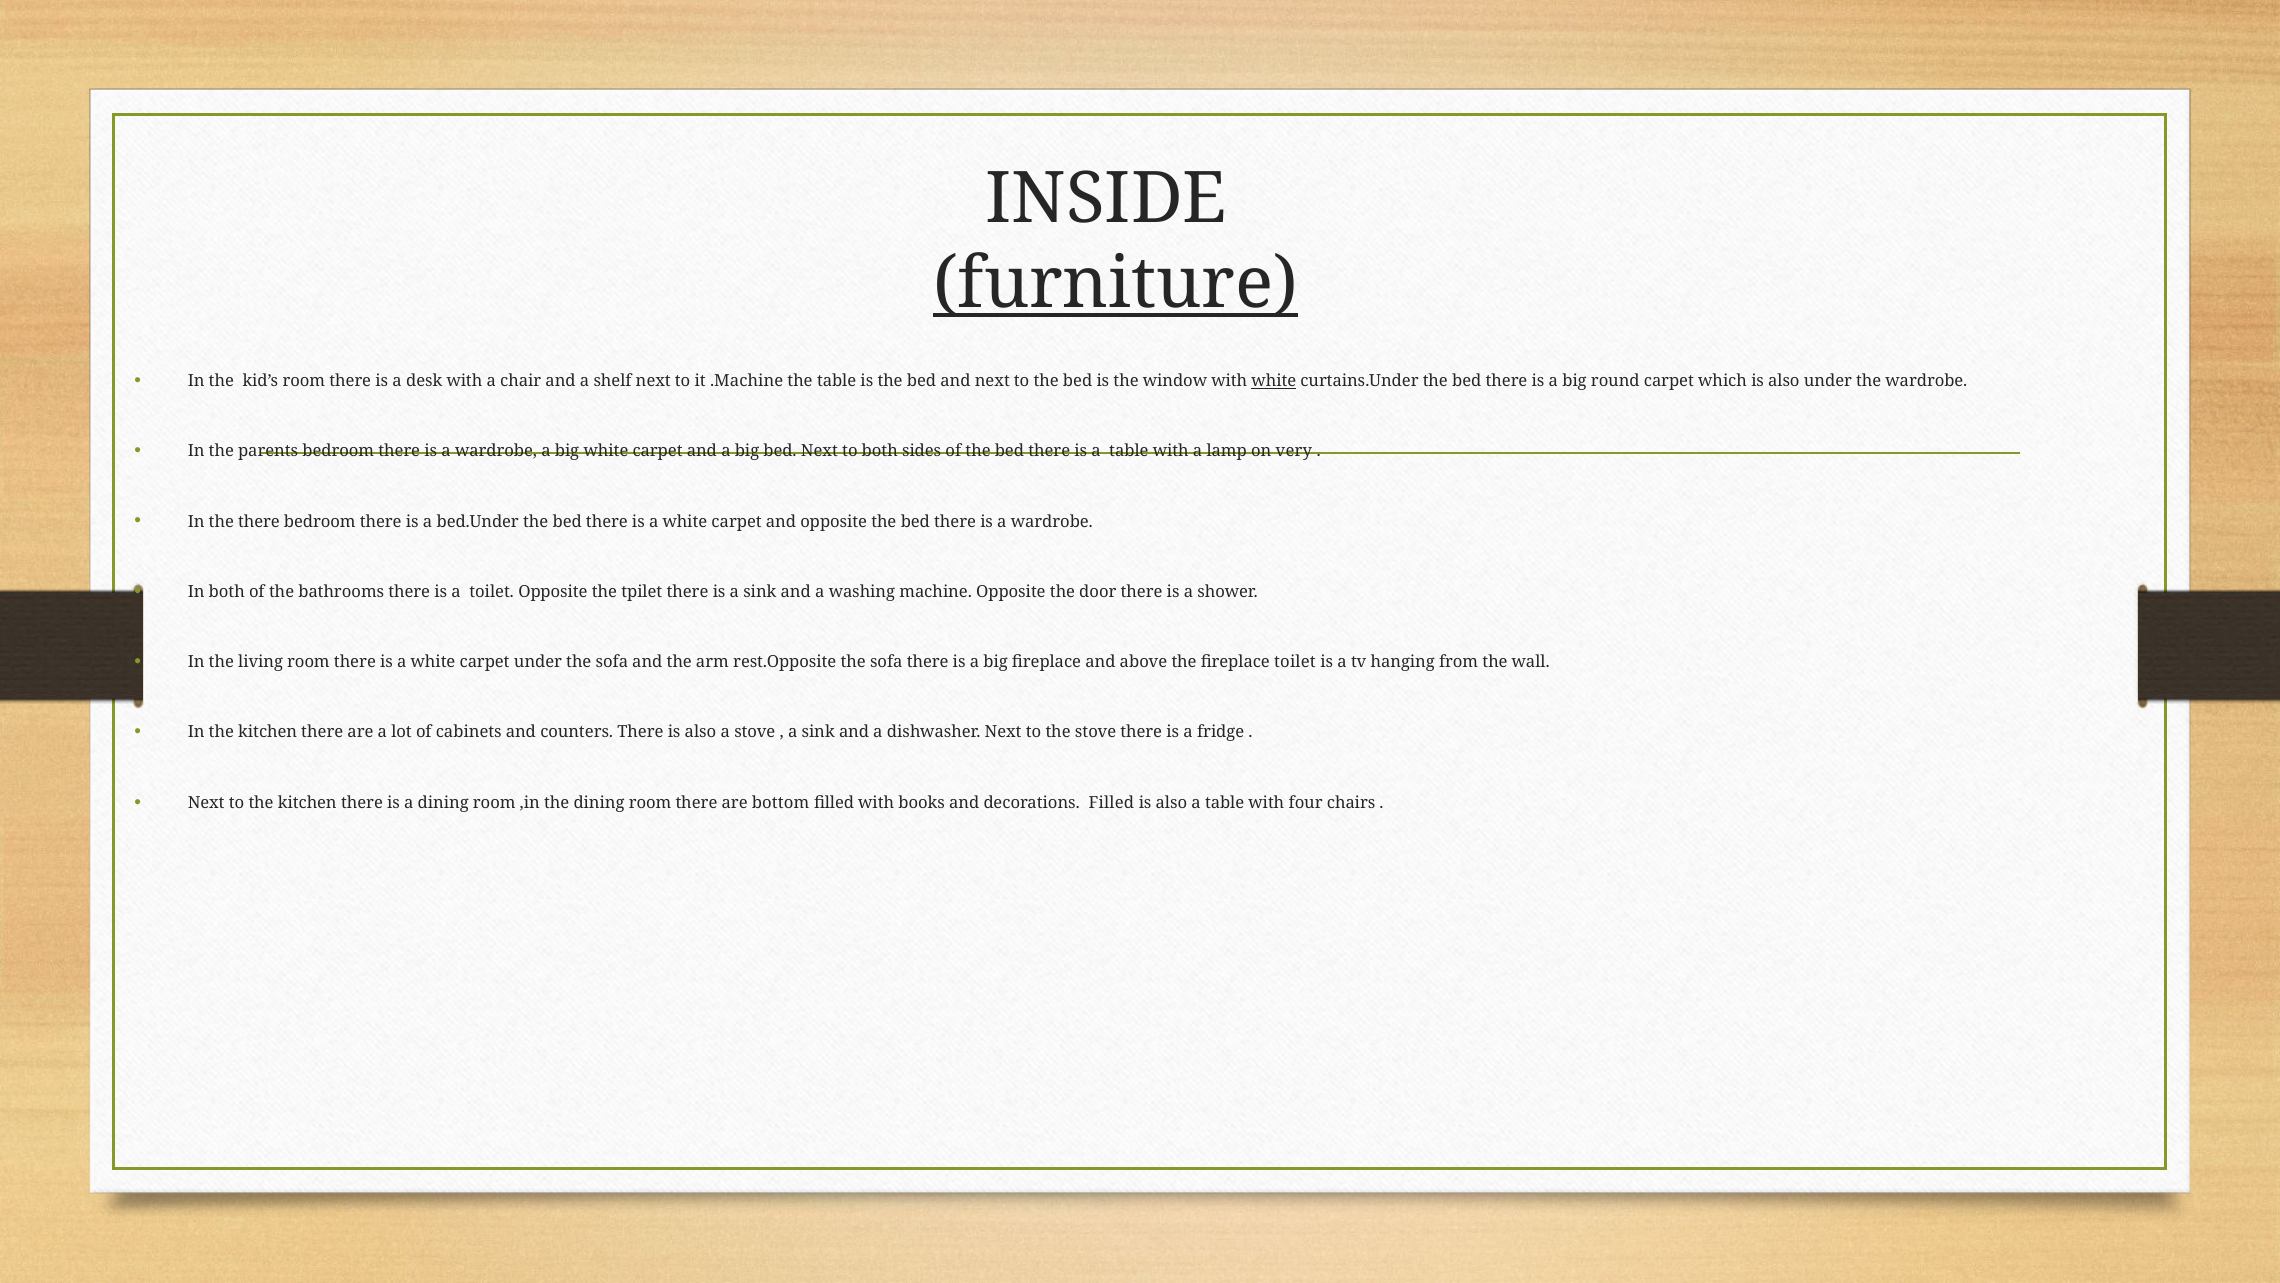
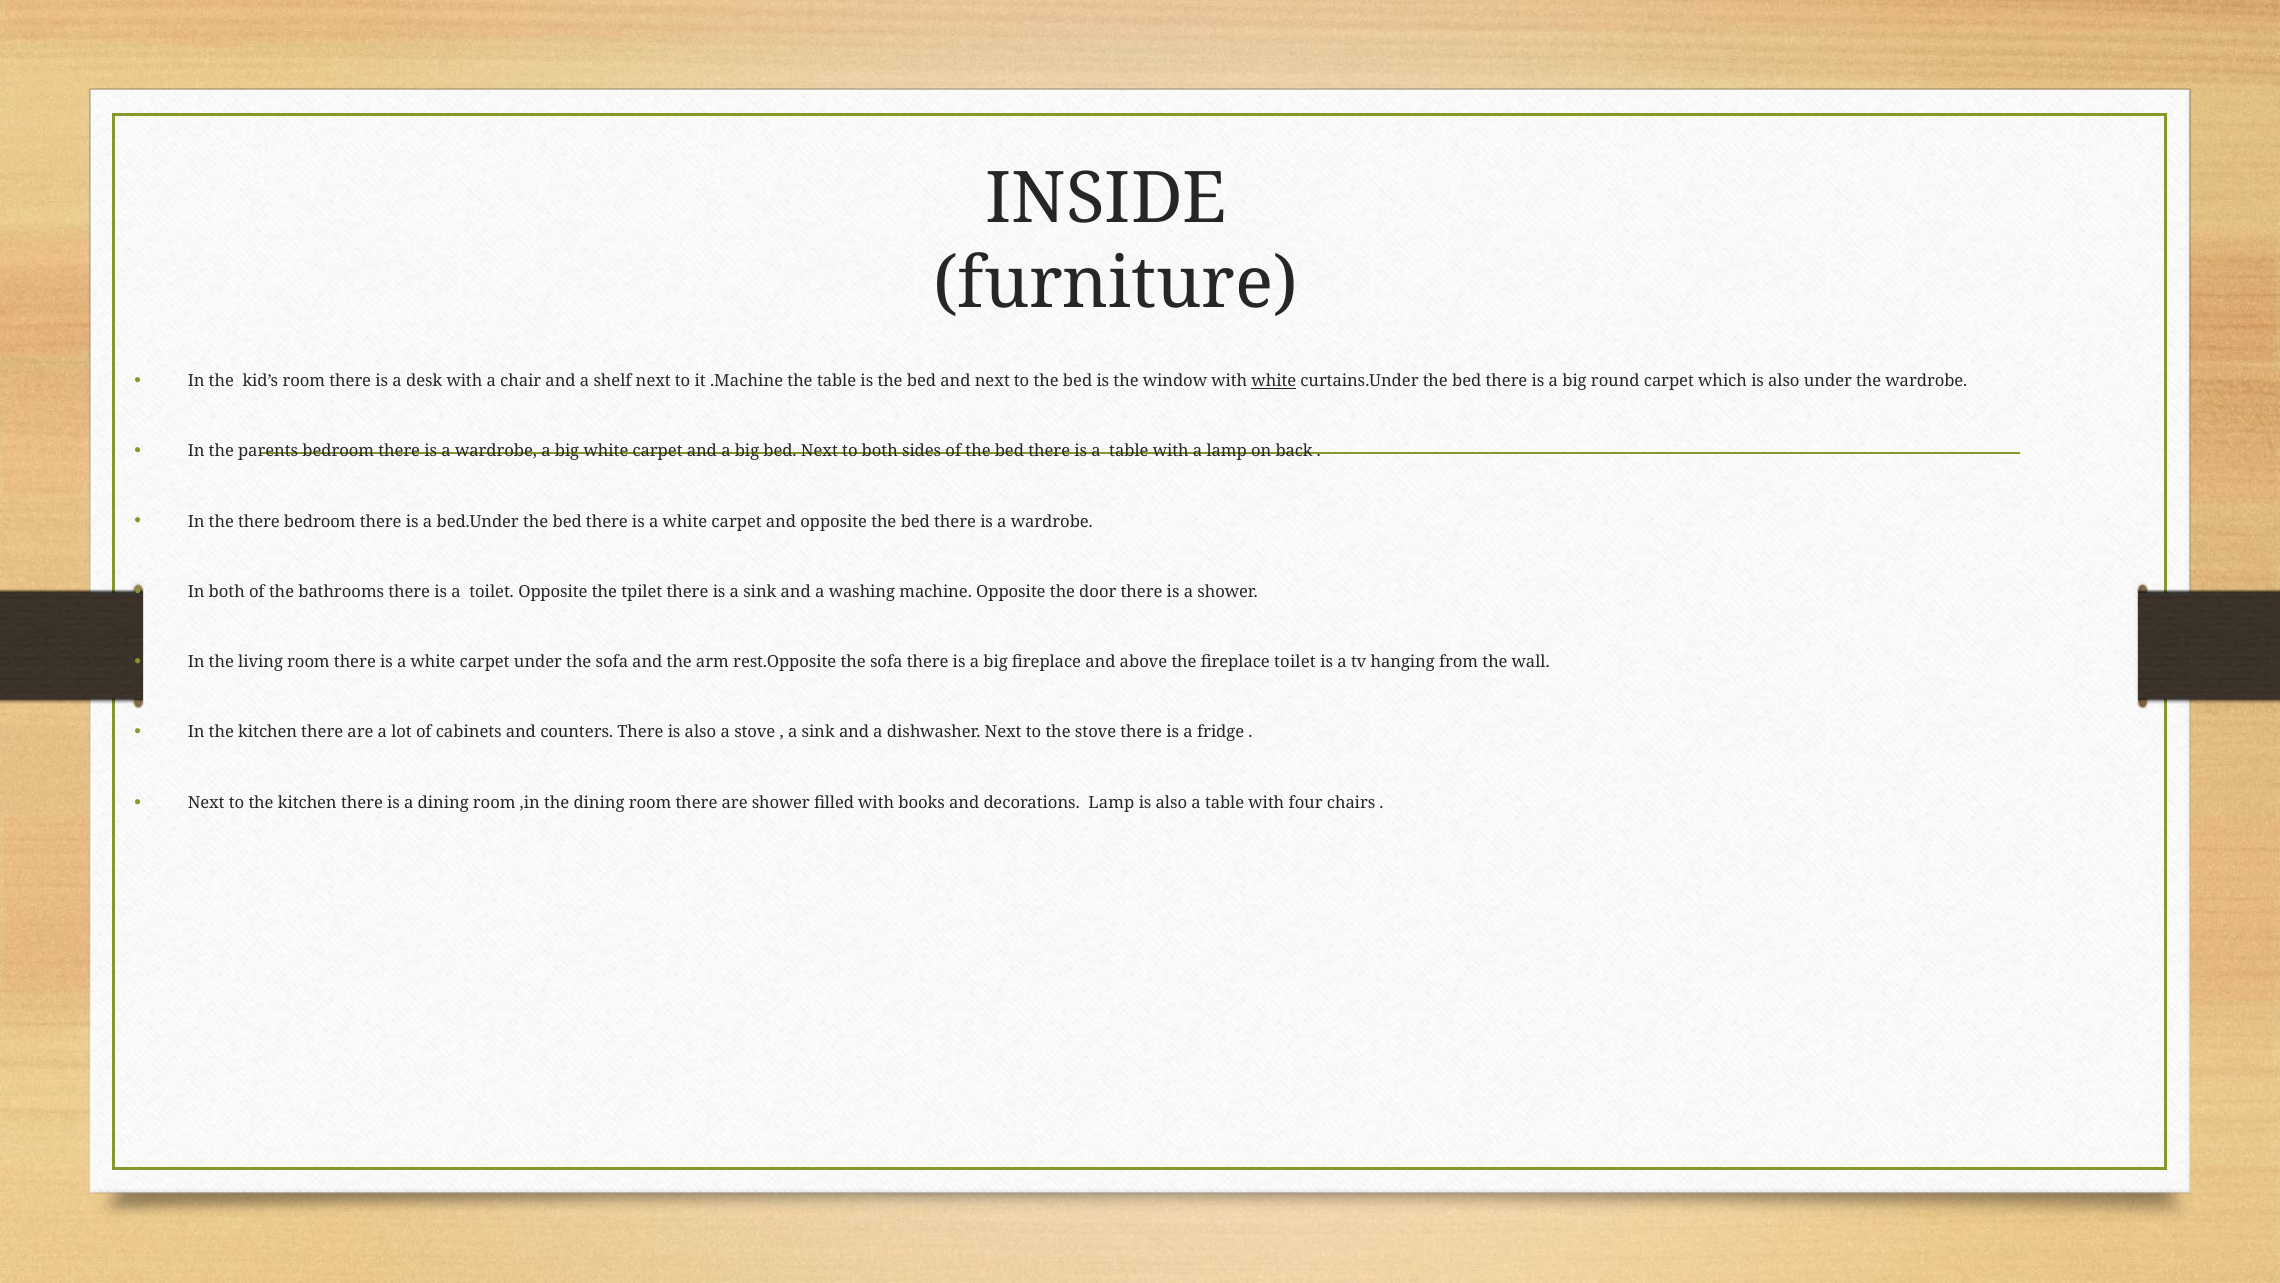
furniture underline: present -> none
very: very -> back
are bottom: bottom -> shower
decorations Filled: Filled -> Lamp
